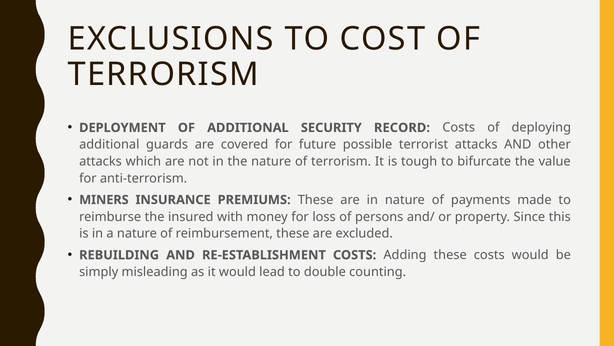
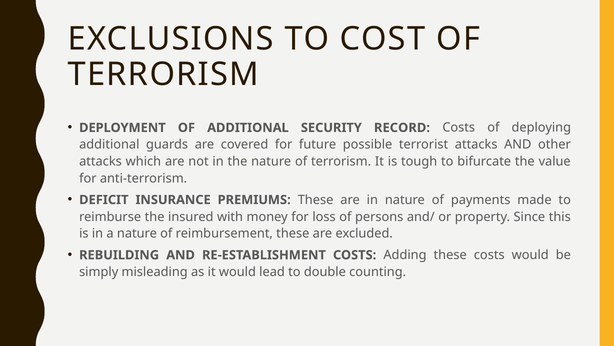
MINERS: MINERS -> DEFICIT
